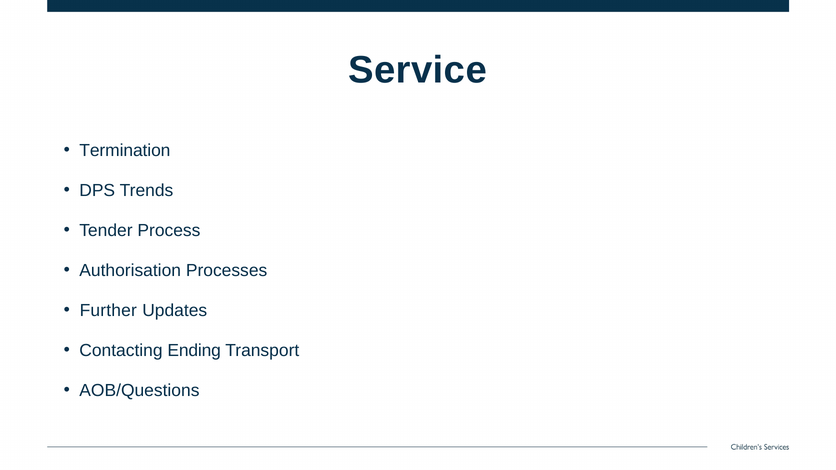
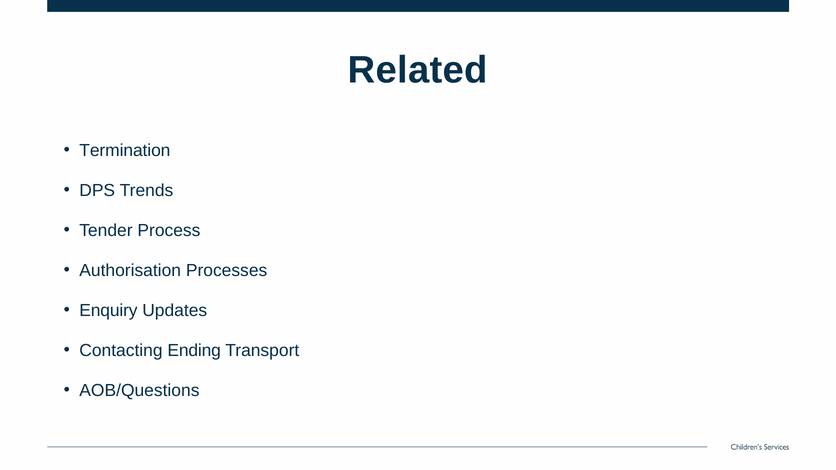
Service: Service -> Related
Further: Further -> Enquiry
